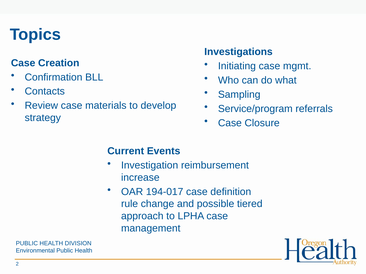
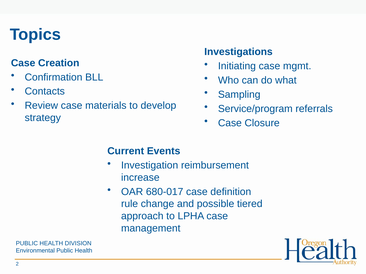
194-017: 194-017 -> 680-017
